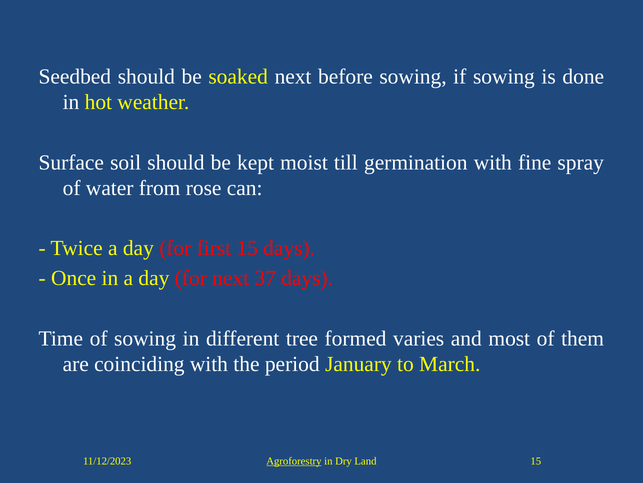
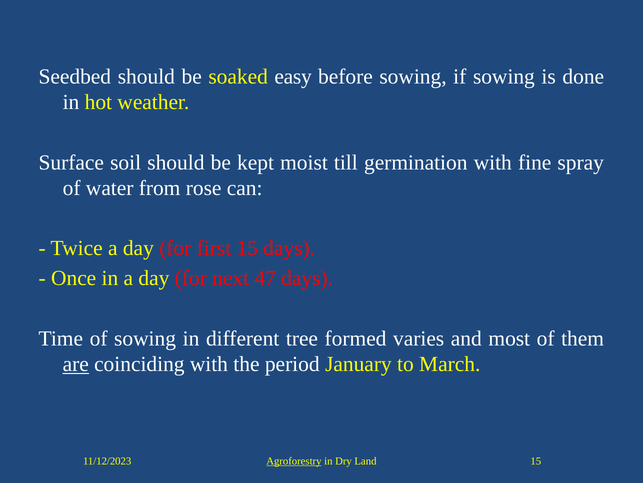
soaked next: next -> easy
37: 37 -> 47
are underline: none -> present
